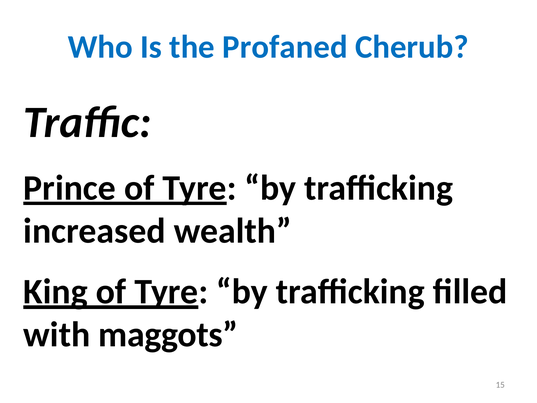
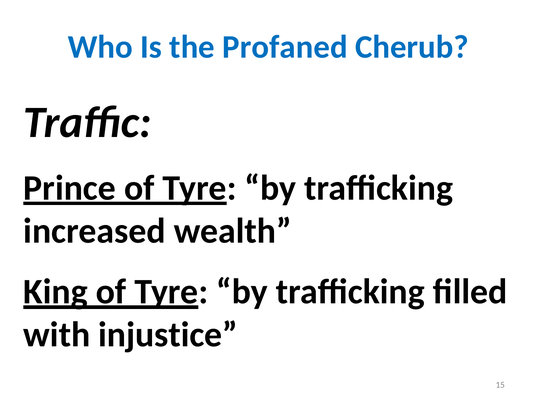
maggots: maggots -> injustice
